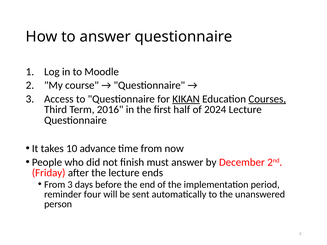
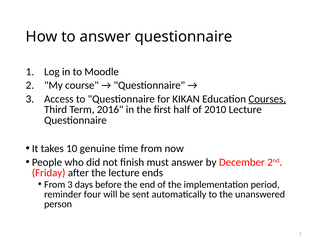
KIKAN underline: present -> none
2024: 2024 -> 2010
advance: advance -> genuine
